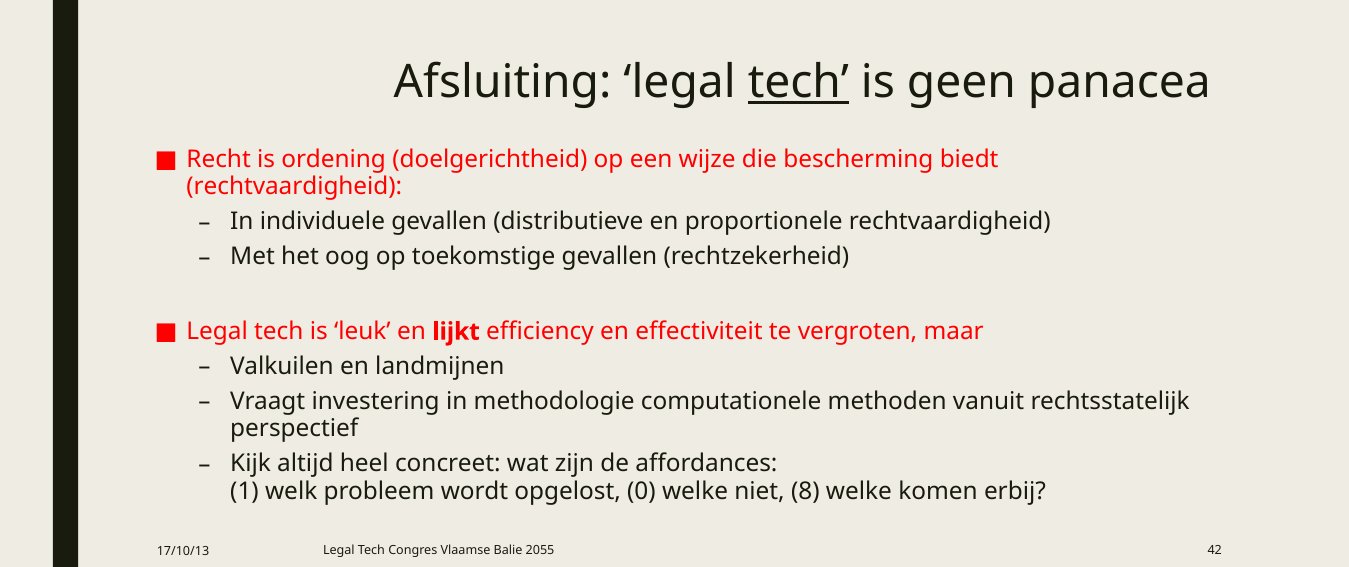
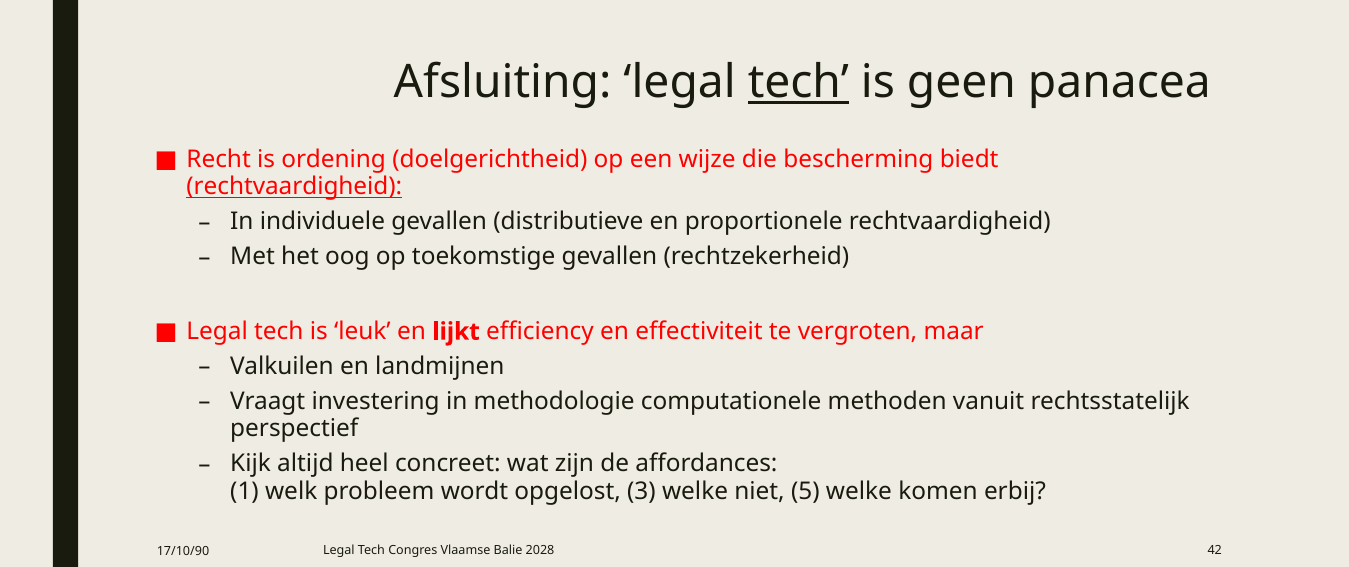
rechtvaardigheid at (294, 187) underline: none -> present
0: 0 -> 3
8: 8 -> 5
2055: 2055 -> 2028
17/10/13: 17/10/13 -> 17/10/90
